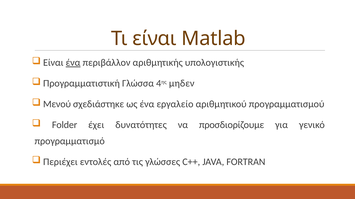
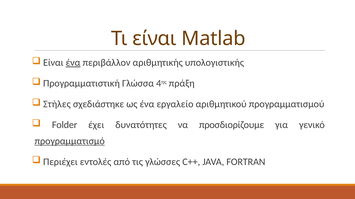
μηδεν: μηδεν -> πράξη
Μενού: Μενού -> Στήλες
προγραμματισμό underline: none -> present
